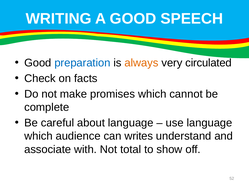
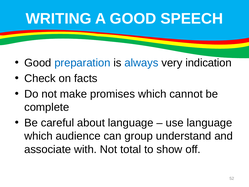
always colour: orange -> blue
circulated: circulated -> indication
writes: writes -> group
